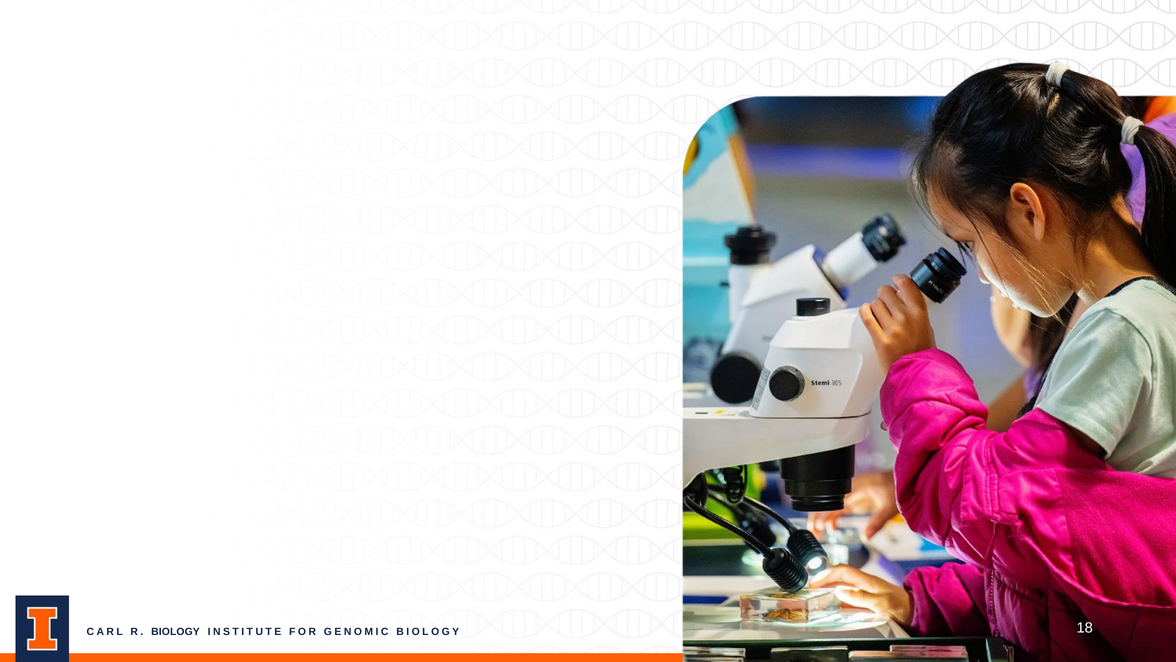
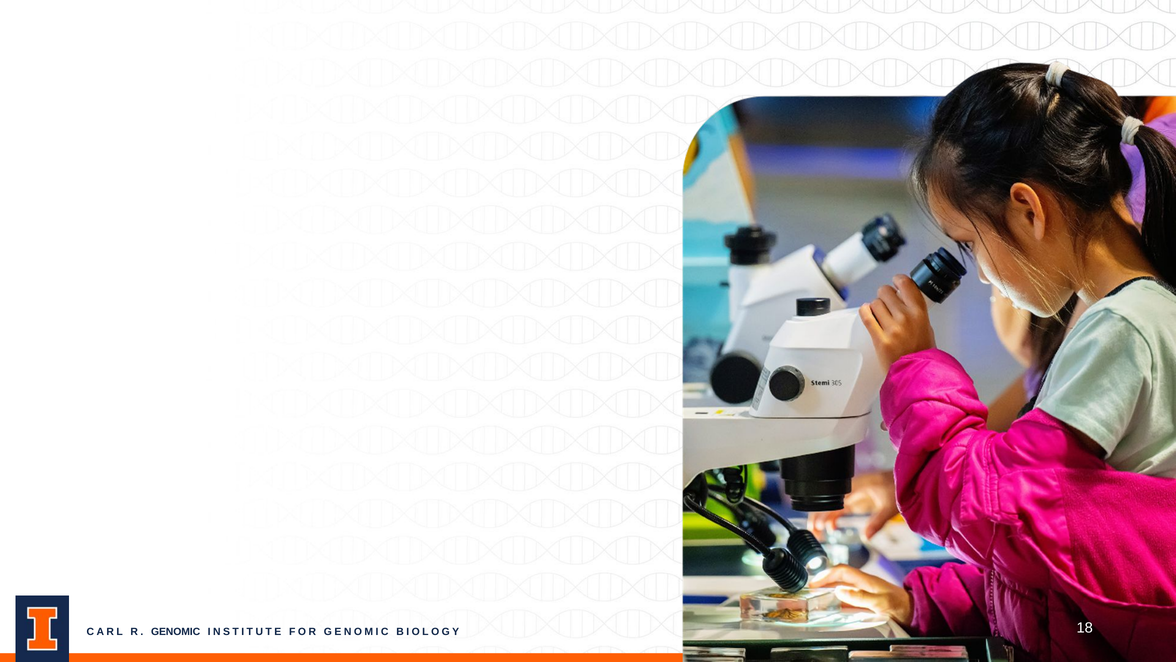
R BIOLOGY: BIOLOGY -> GENOMIC
